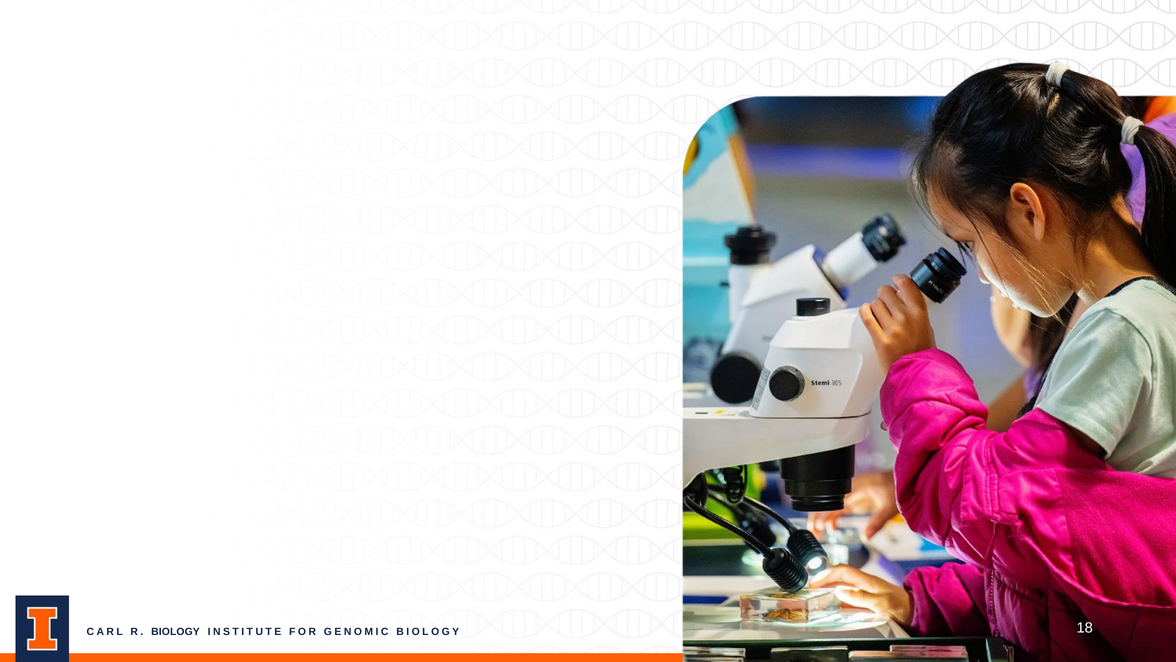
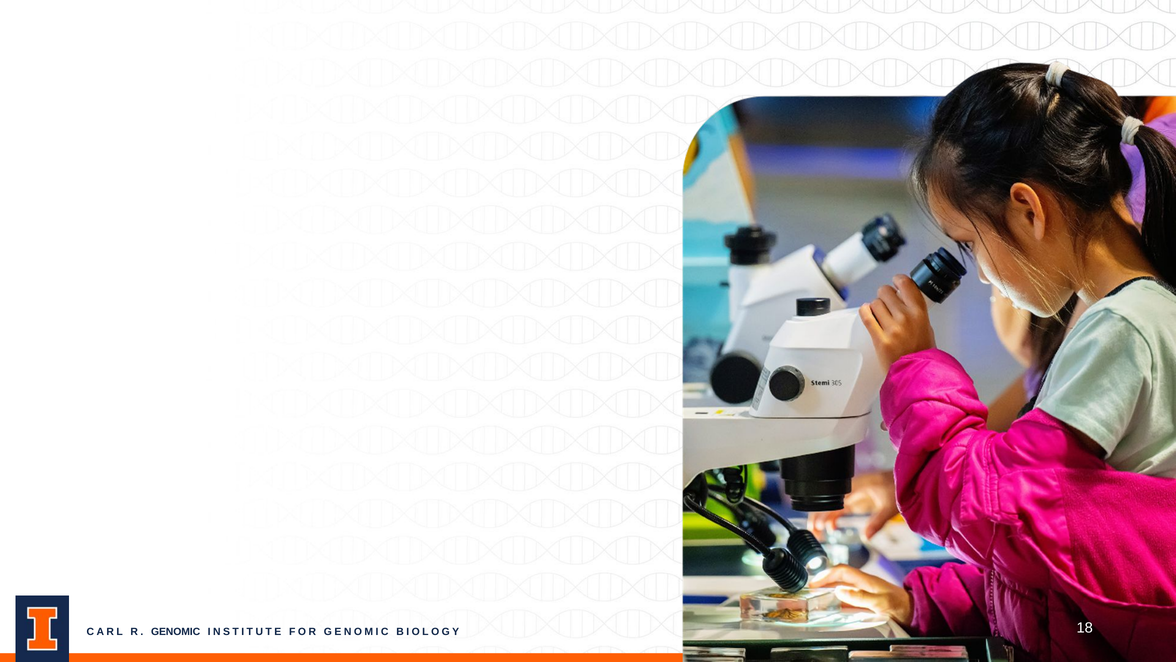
R BIOLOGY: BIOLOGY -> GENOMIC
